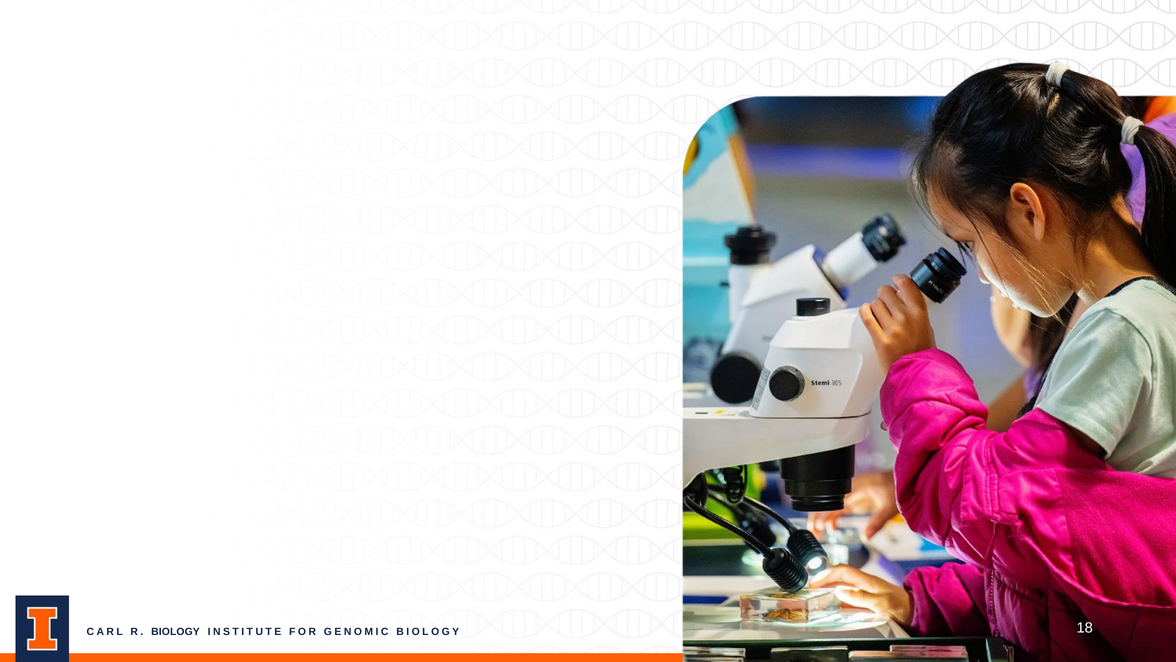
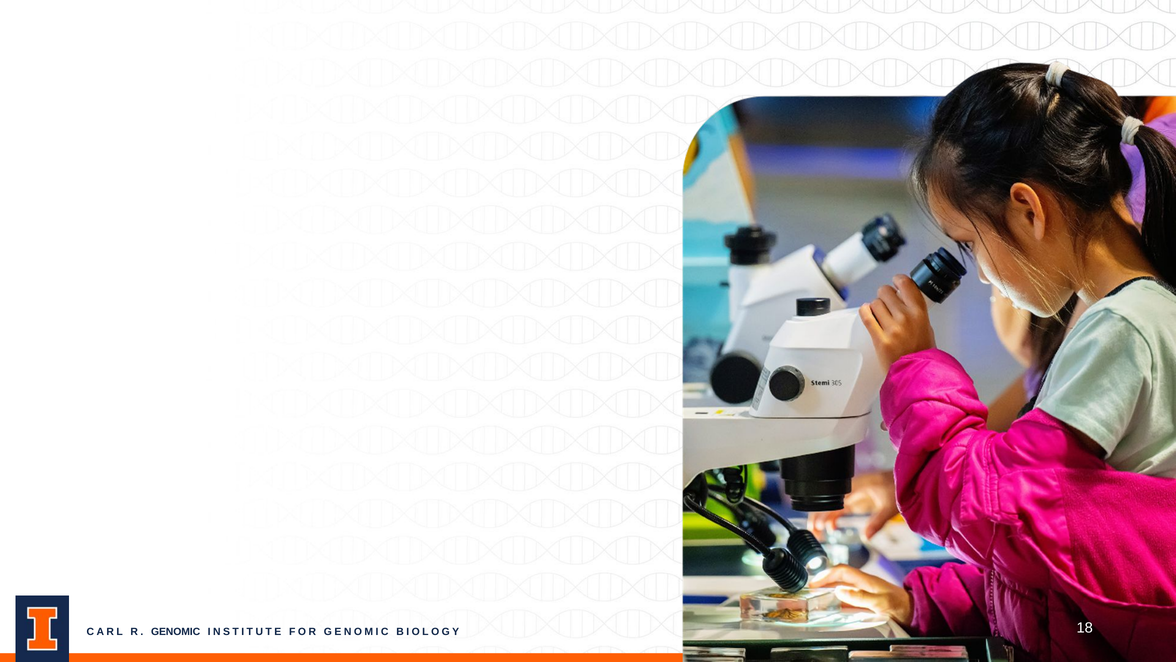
R BIOLOGY: BIOLOGY -> GENOMIC
